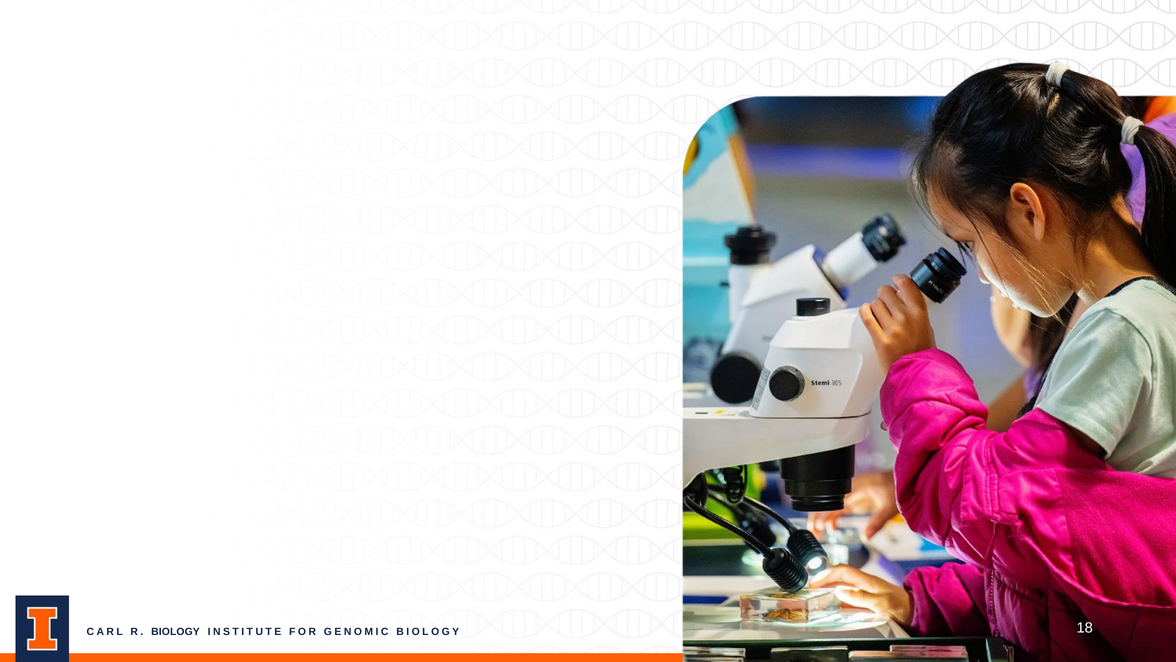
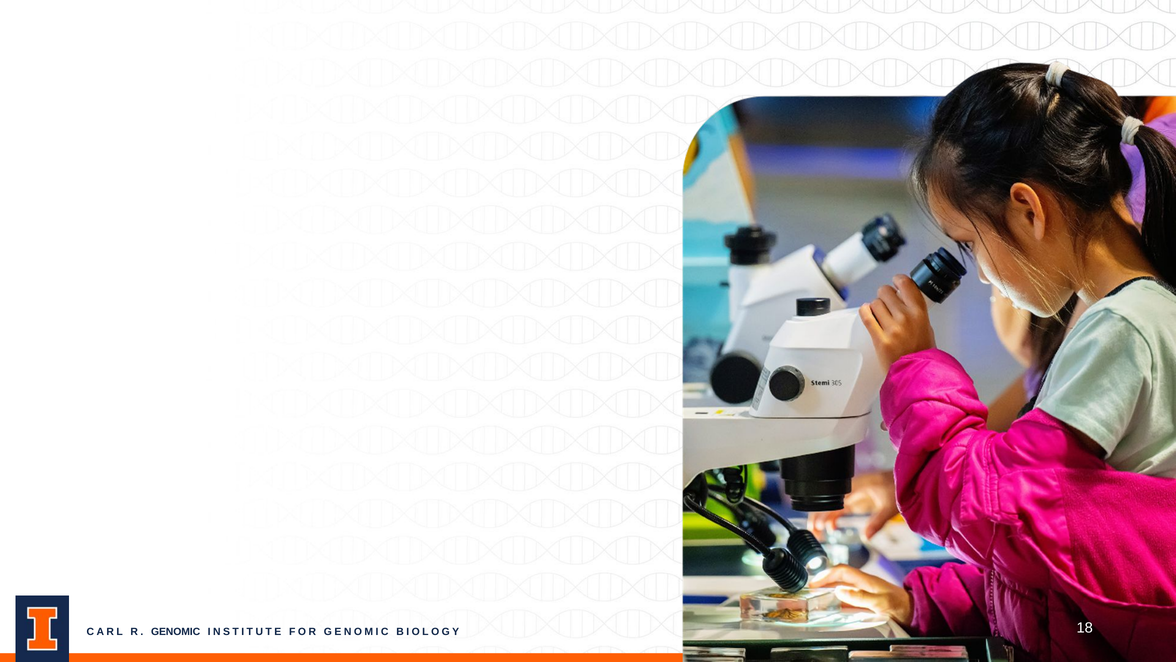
R BIOLOGY: BIOLOGY -> GENOMIC
